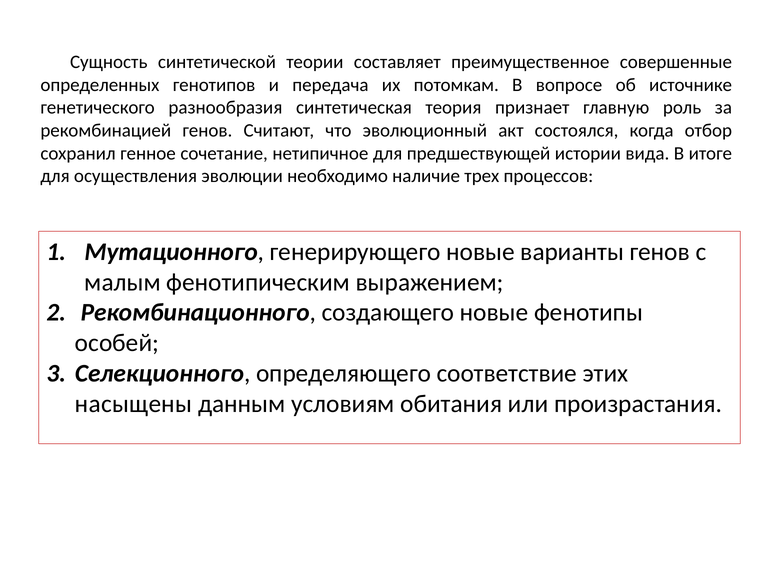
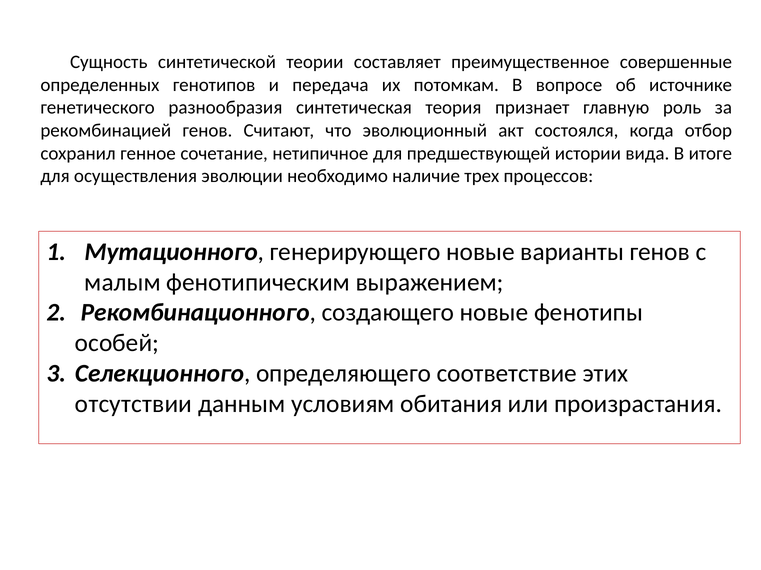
насыщены: насыщены -> отсутствии
